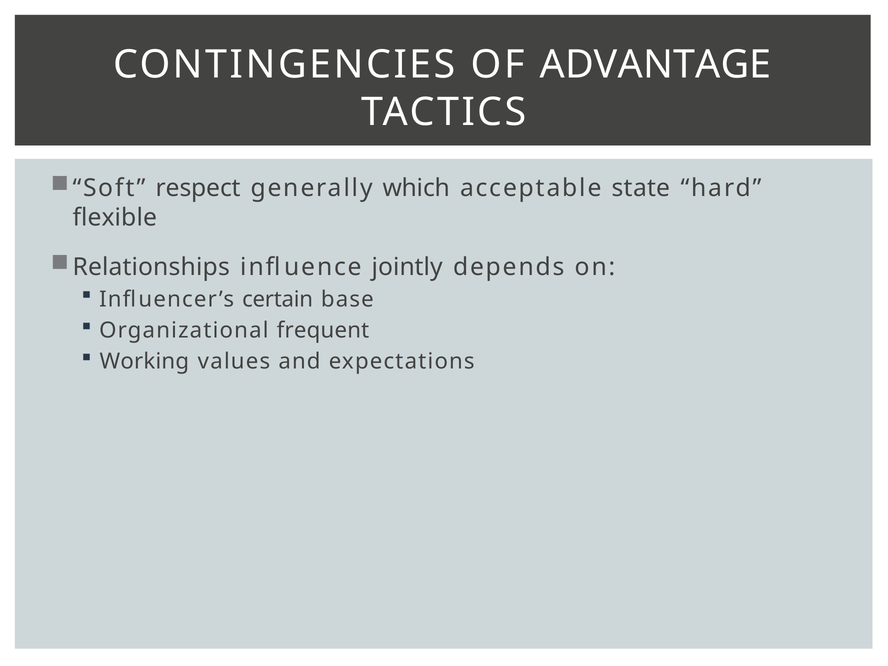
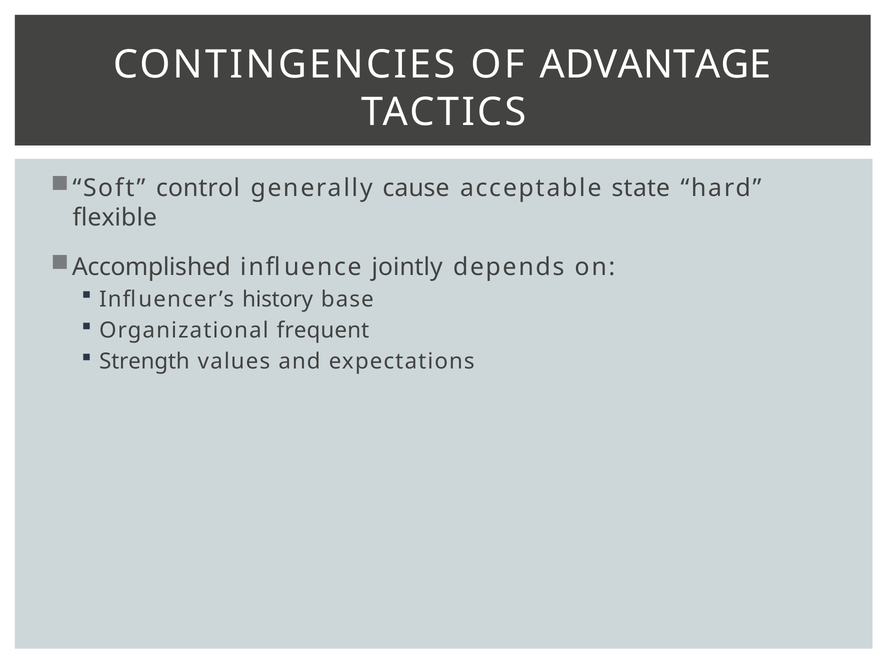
respect: respect -> control
which: which -> cause
Relationships: Relationships -> Accomplished
certain: certain -> history
Working: Working -> Strength
